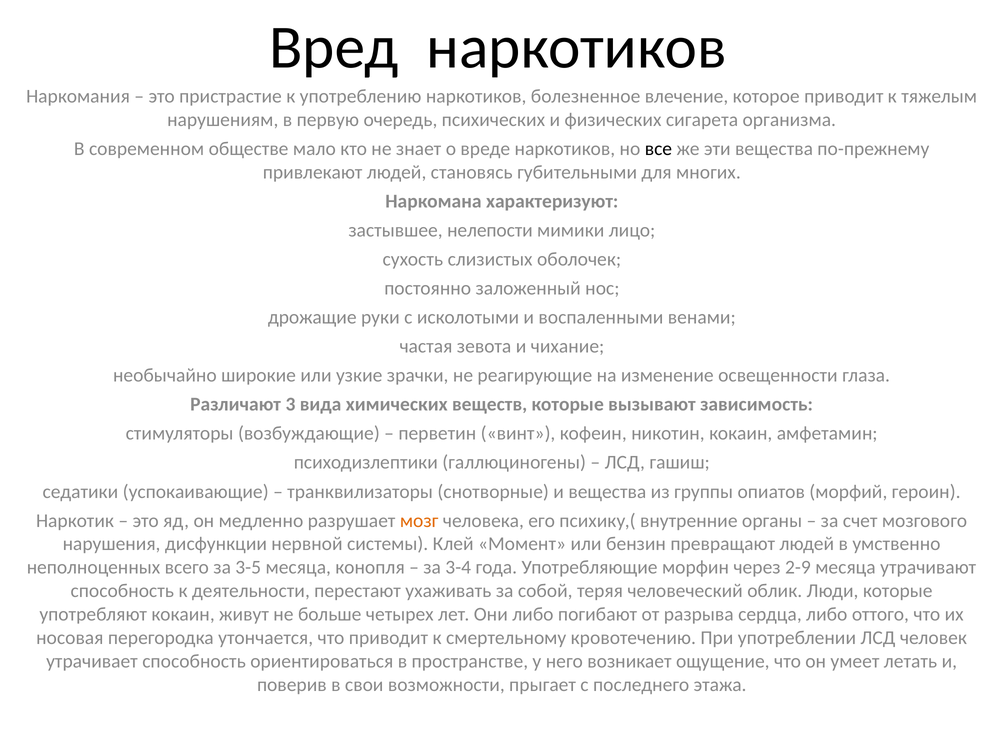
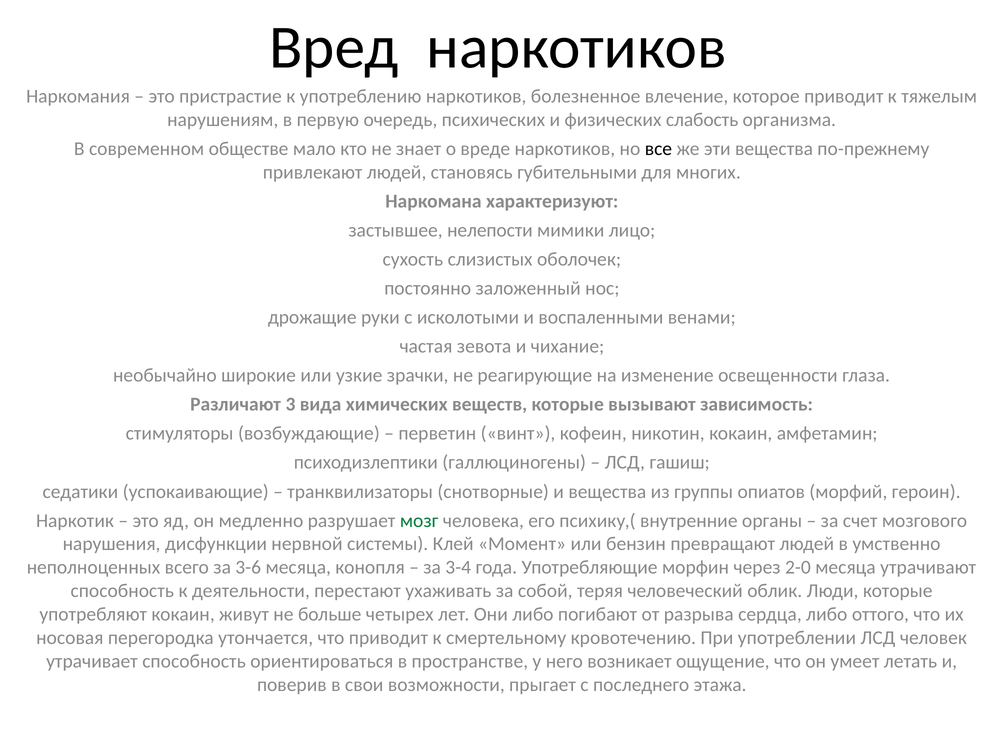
сигарета: сигарета -> слабость
мозг colour: orange -> green
3-5: 3-5 -> 3-6
2-9: 2-9 -> 2-0
